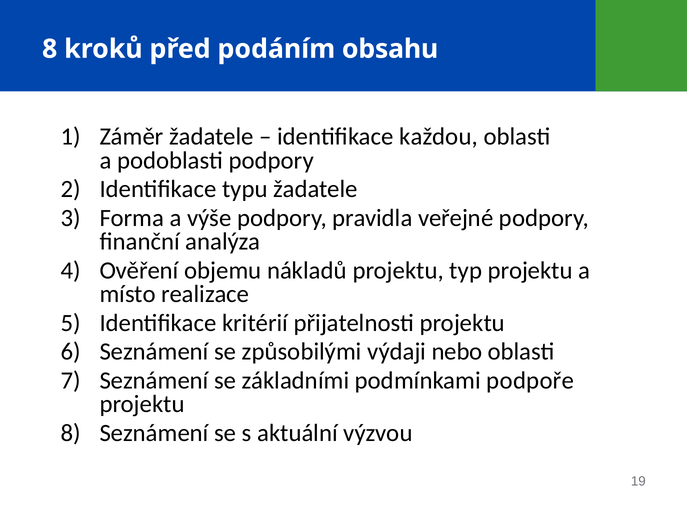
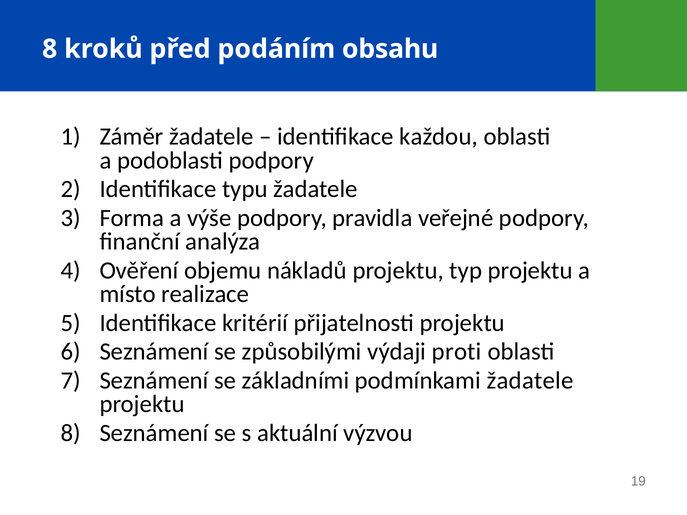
nebo: nebo -> proti
podmínkami podpoře: podpoře -> žadatele
